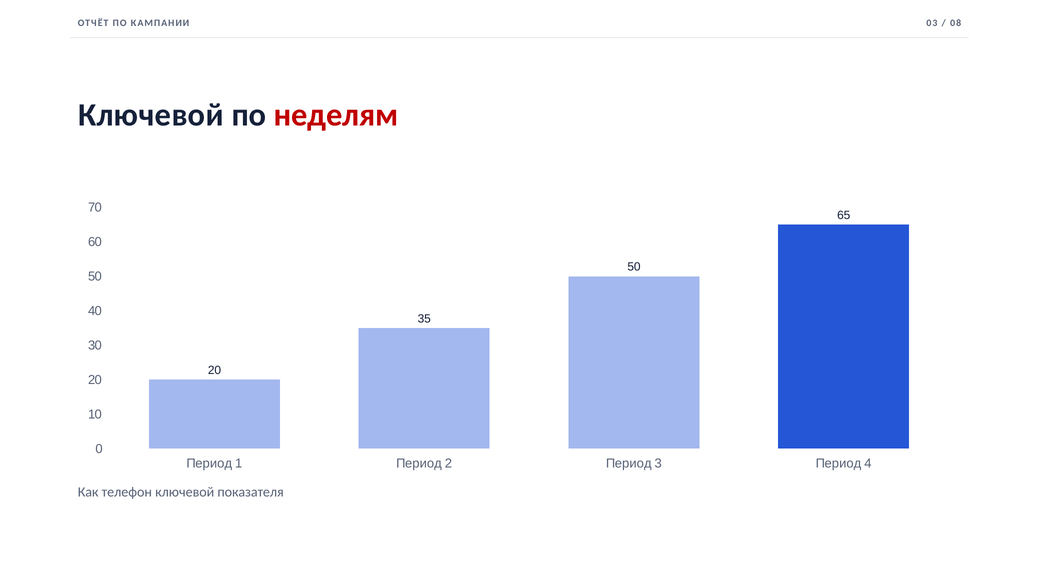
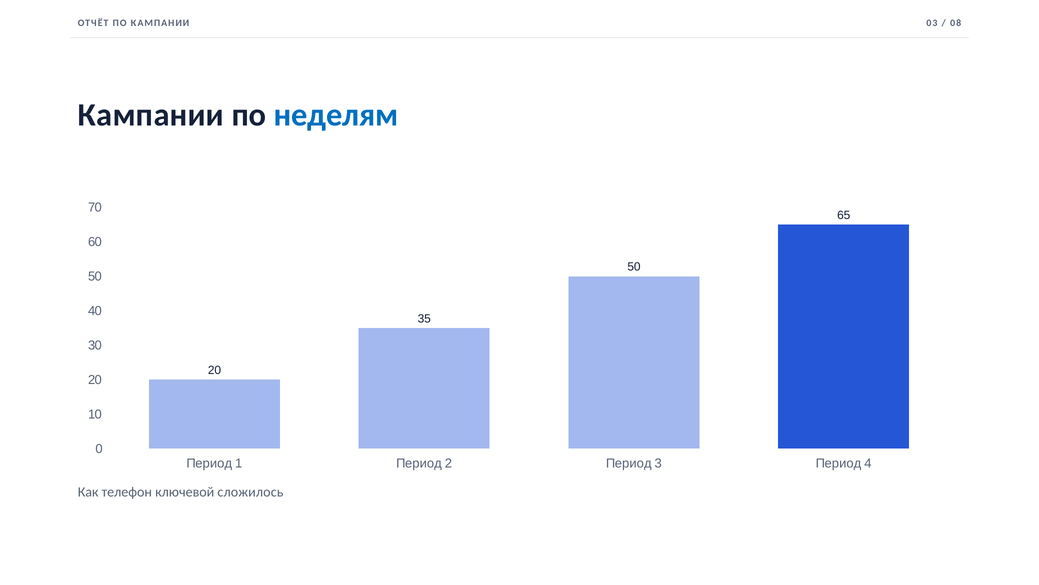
Ключевой at (151, 115): Ключевой -> Кампании
неделям colour: red -> blue
показателя: показателя -> сложилось
